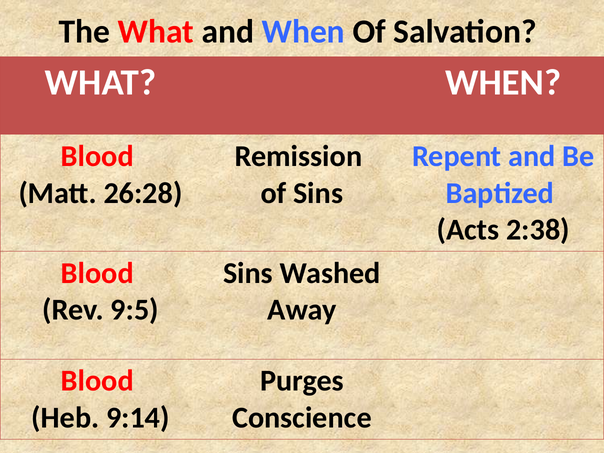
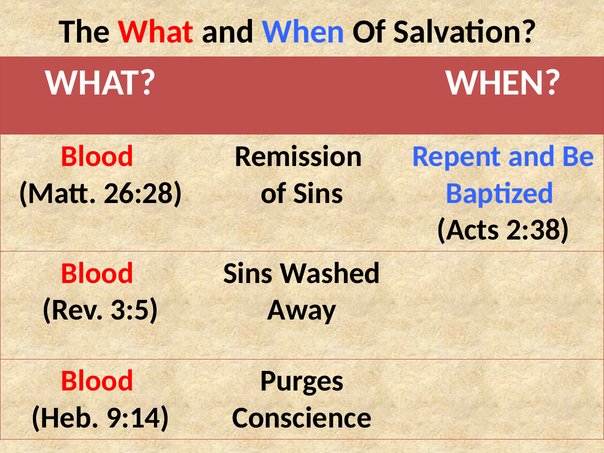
9:5: 9:5 -> 3:5
